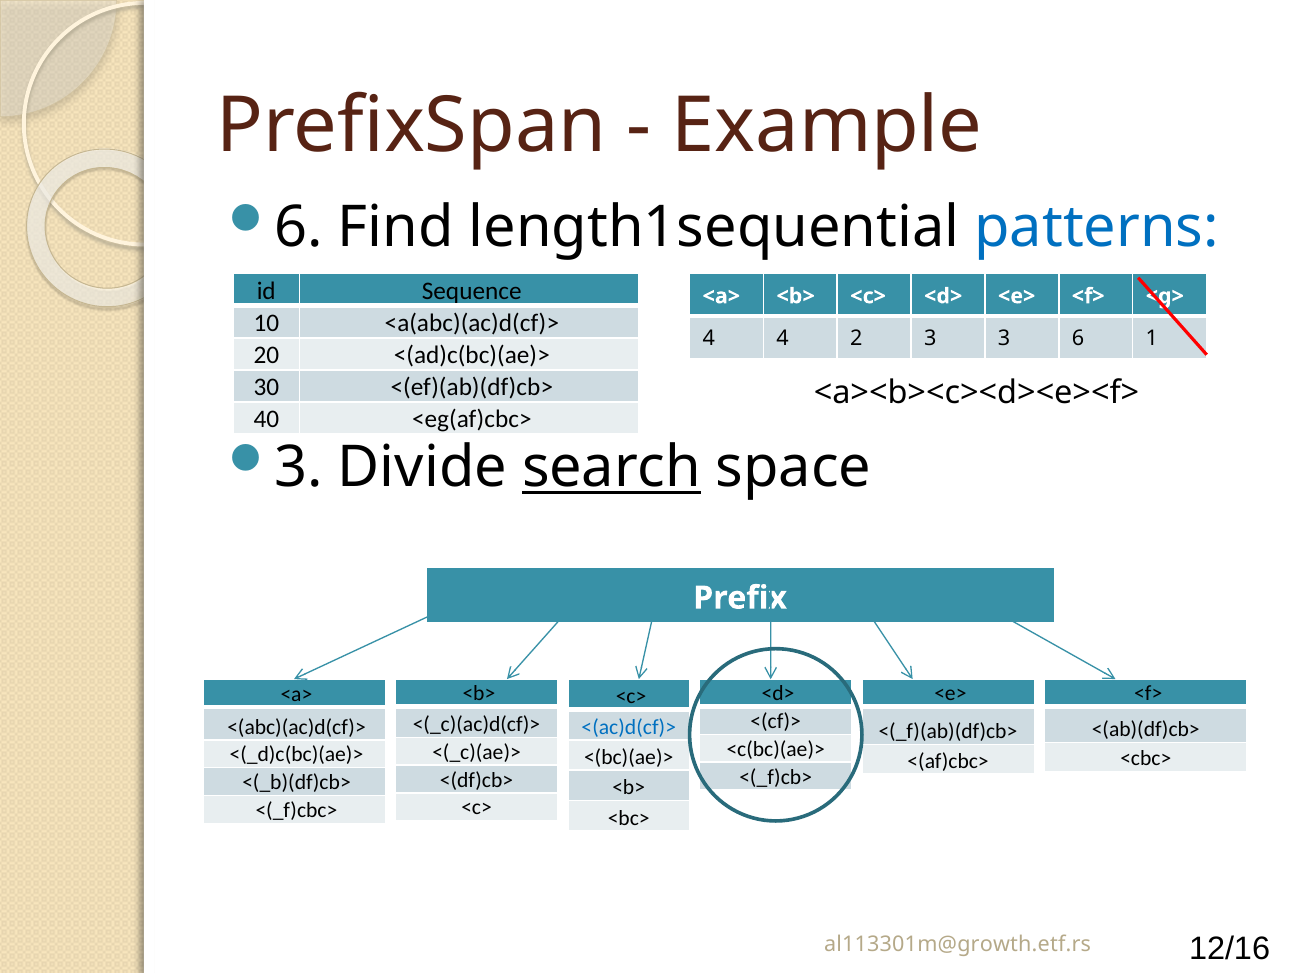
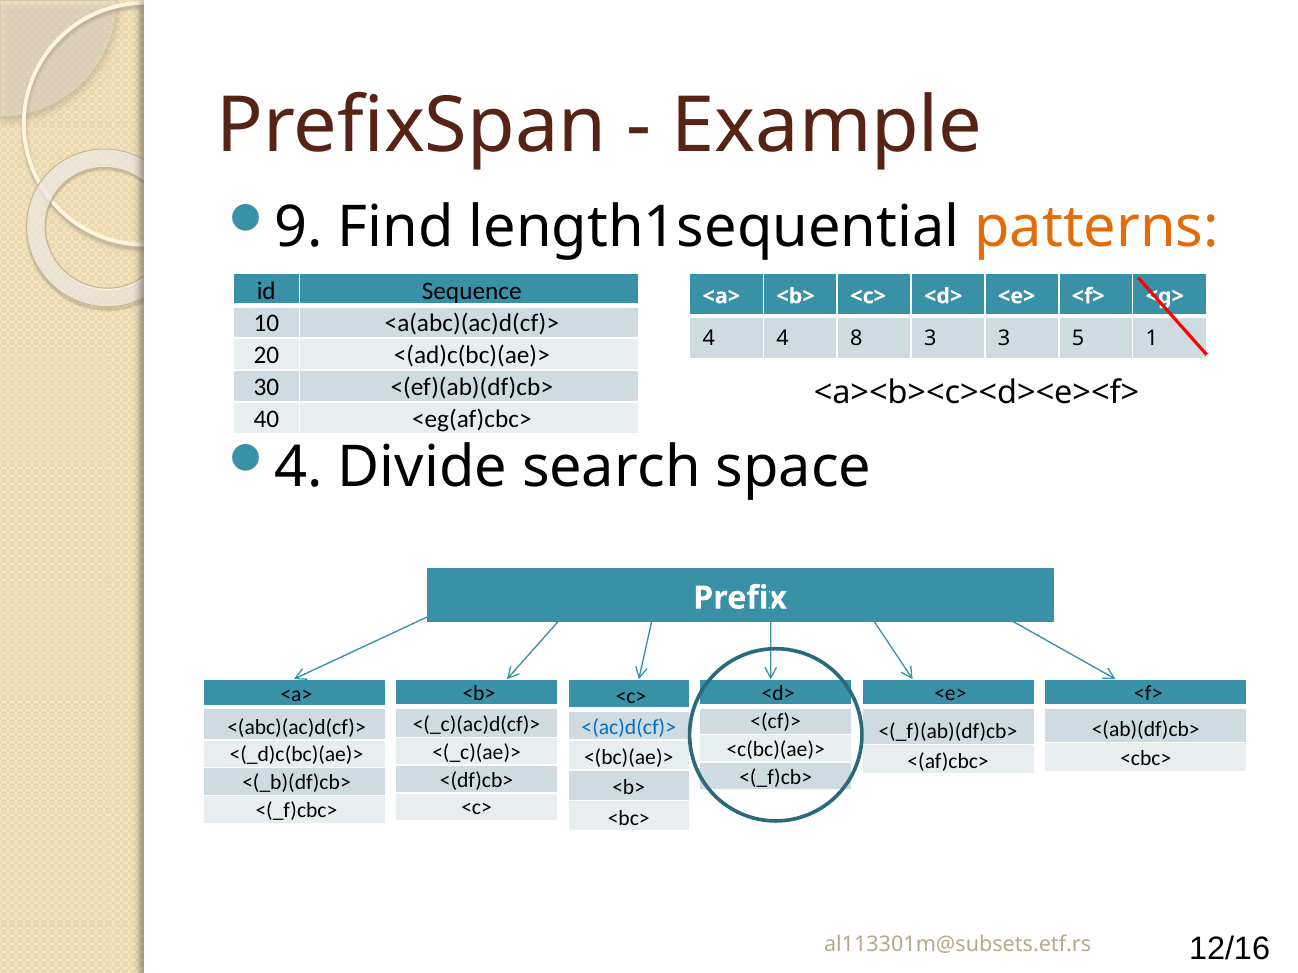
6 at (299, 228): 6 -> 9
patterns colour: blue -> orange
2: 2 -> 8
3 6: 6 -> 5
3 at (299, 468): 3 -> 4
search underline: present -> none
al113301m@growth.etf.rs: al113301m@growth.etf.rs -> al113301m@subsets.etf.rs
